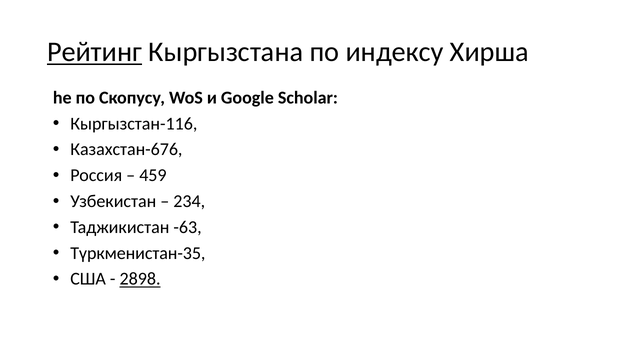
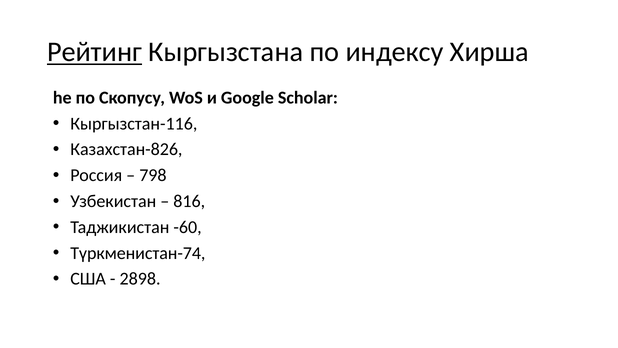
Казахстан-676: Казахстан-676 -> Казахстан-826
459: 459 -> 798
234: 234 -> 816
-63: -63 -> -60
Түркменистан-35: Түркменистан-35 -> Түркменистан-74
2898 underline: present -> none
